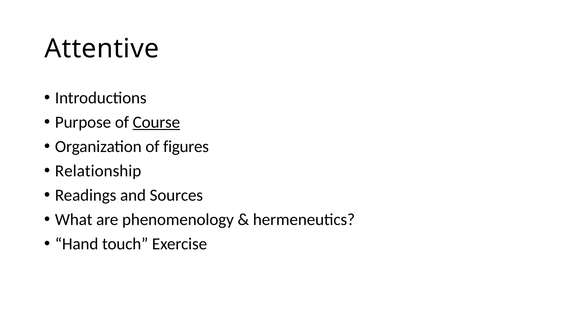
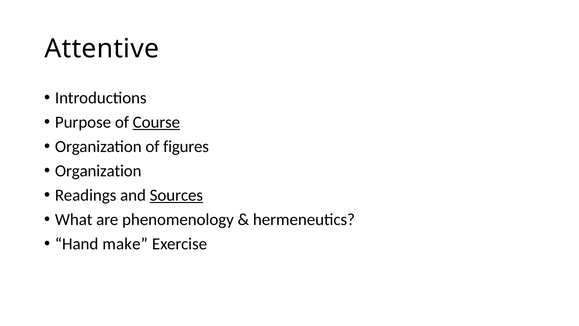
Relationship at (98, 171): Relationship -> Organization
Sources underline: none -> present
touch: touch -> make
